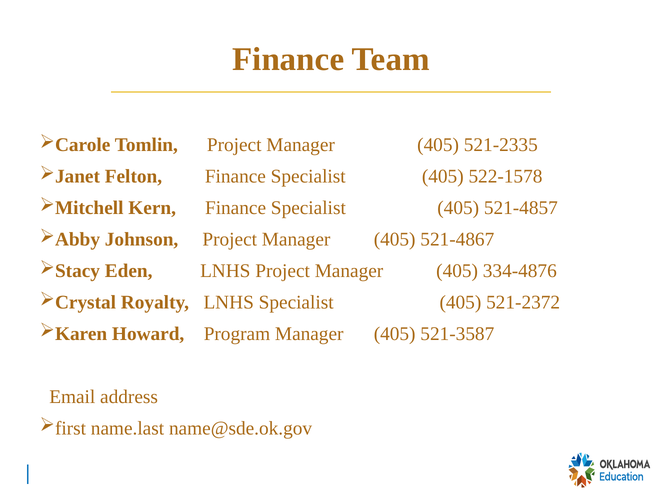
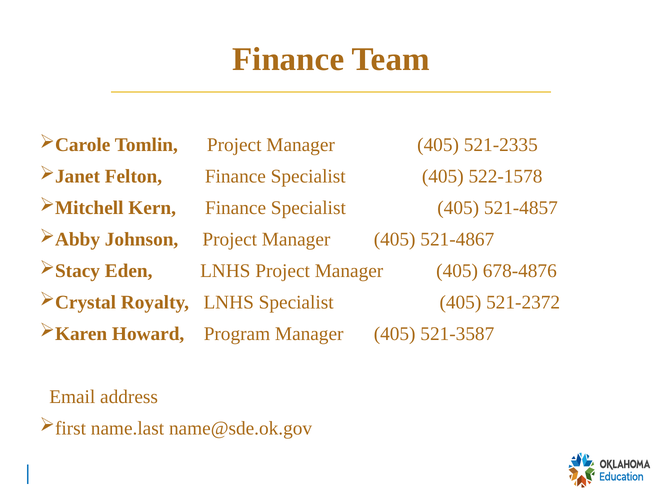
334-4876: 334-4876 -> 678-4876
